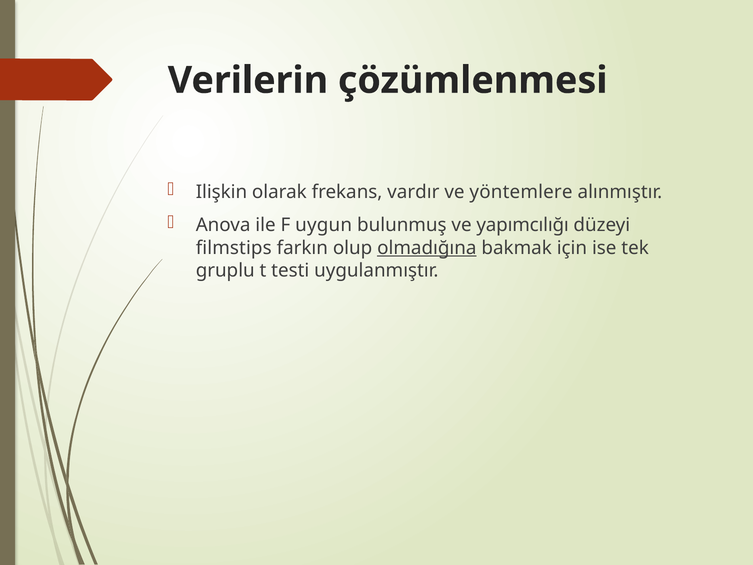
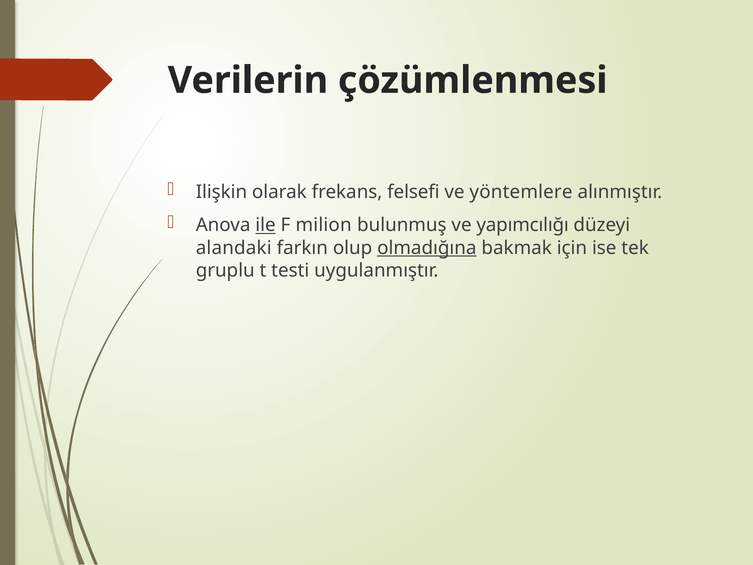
vardır: vardır -> felsefi
ile underline: none -> present
uygun: uygun -> milion
filmstips: filmstips -> alandaki
